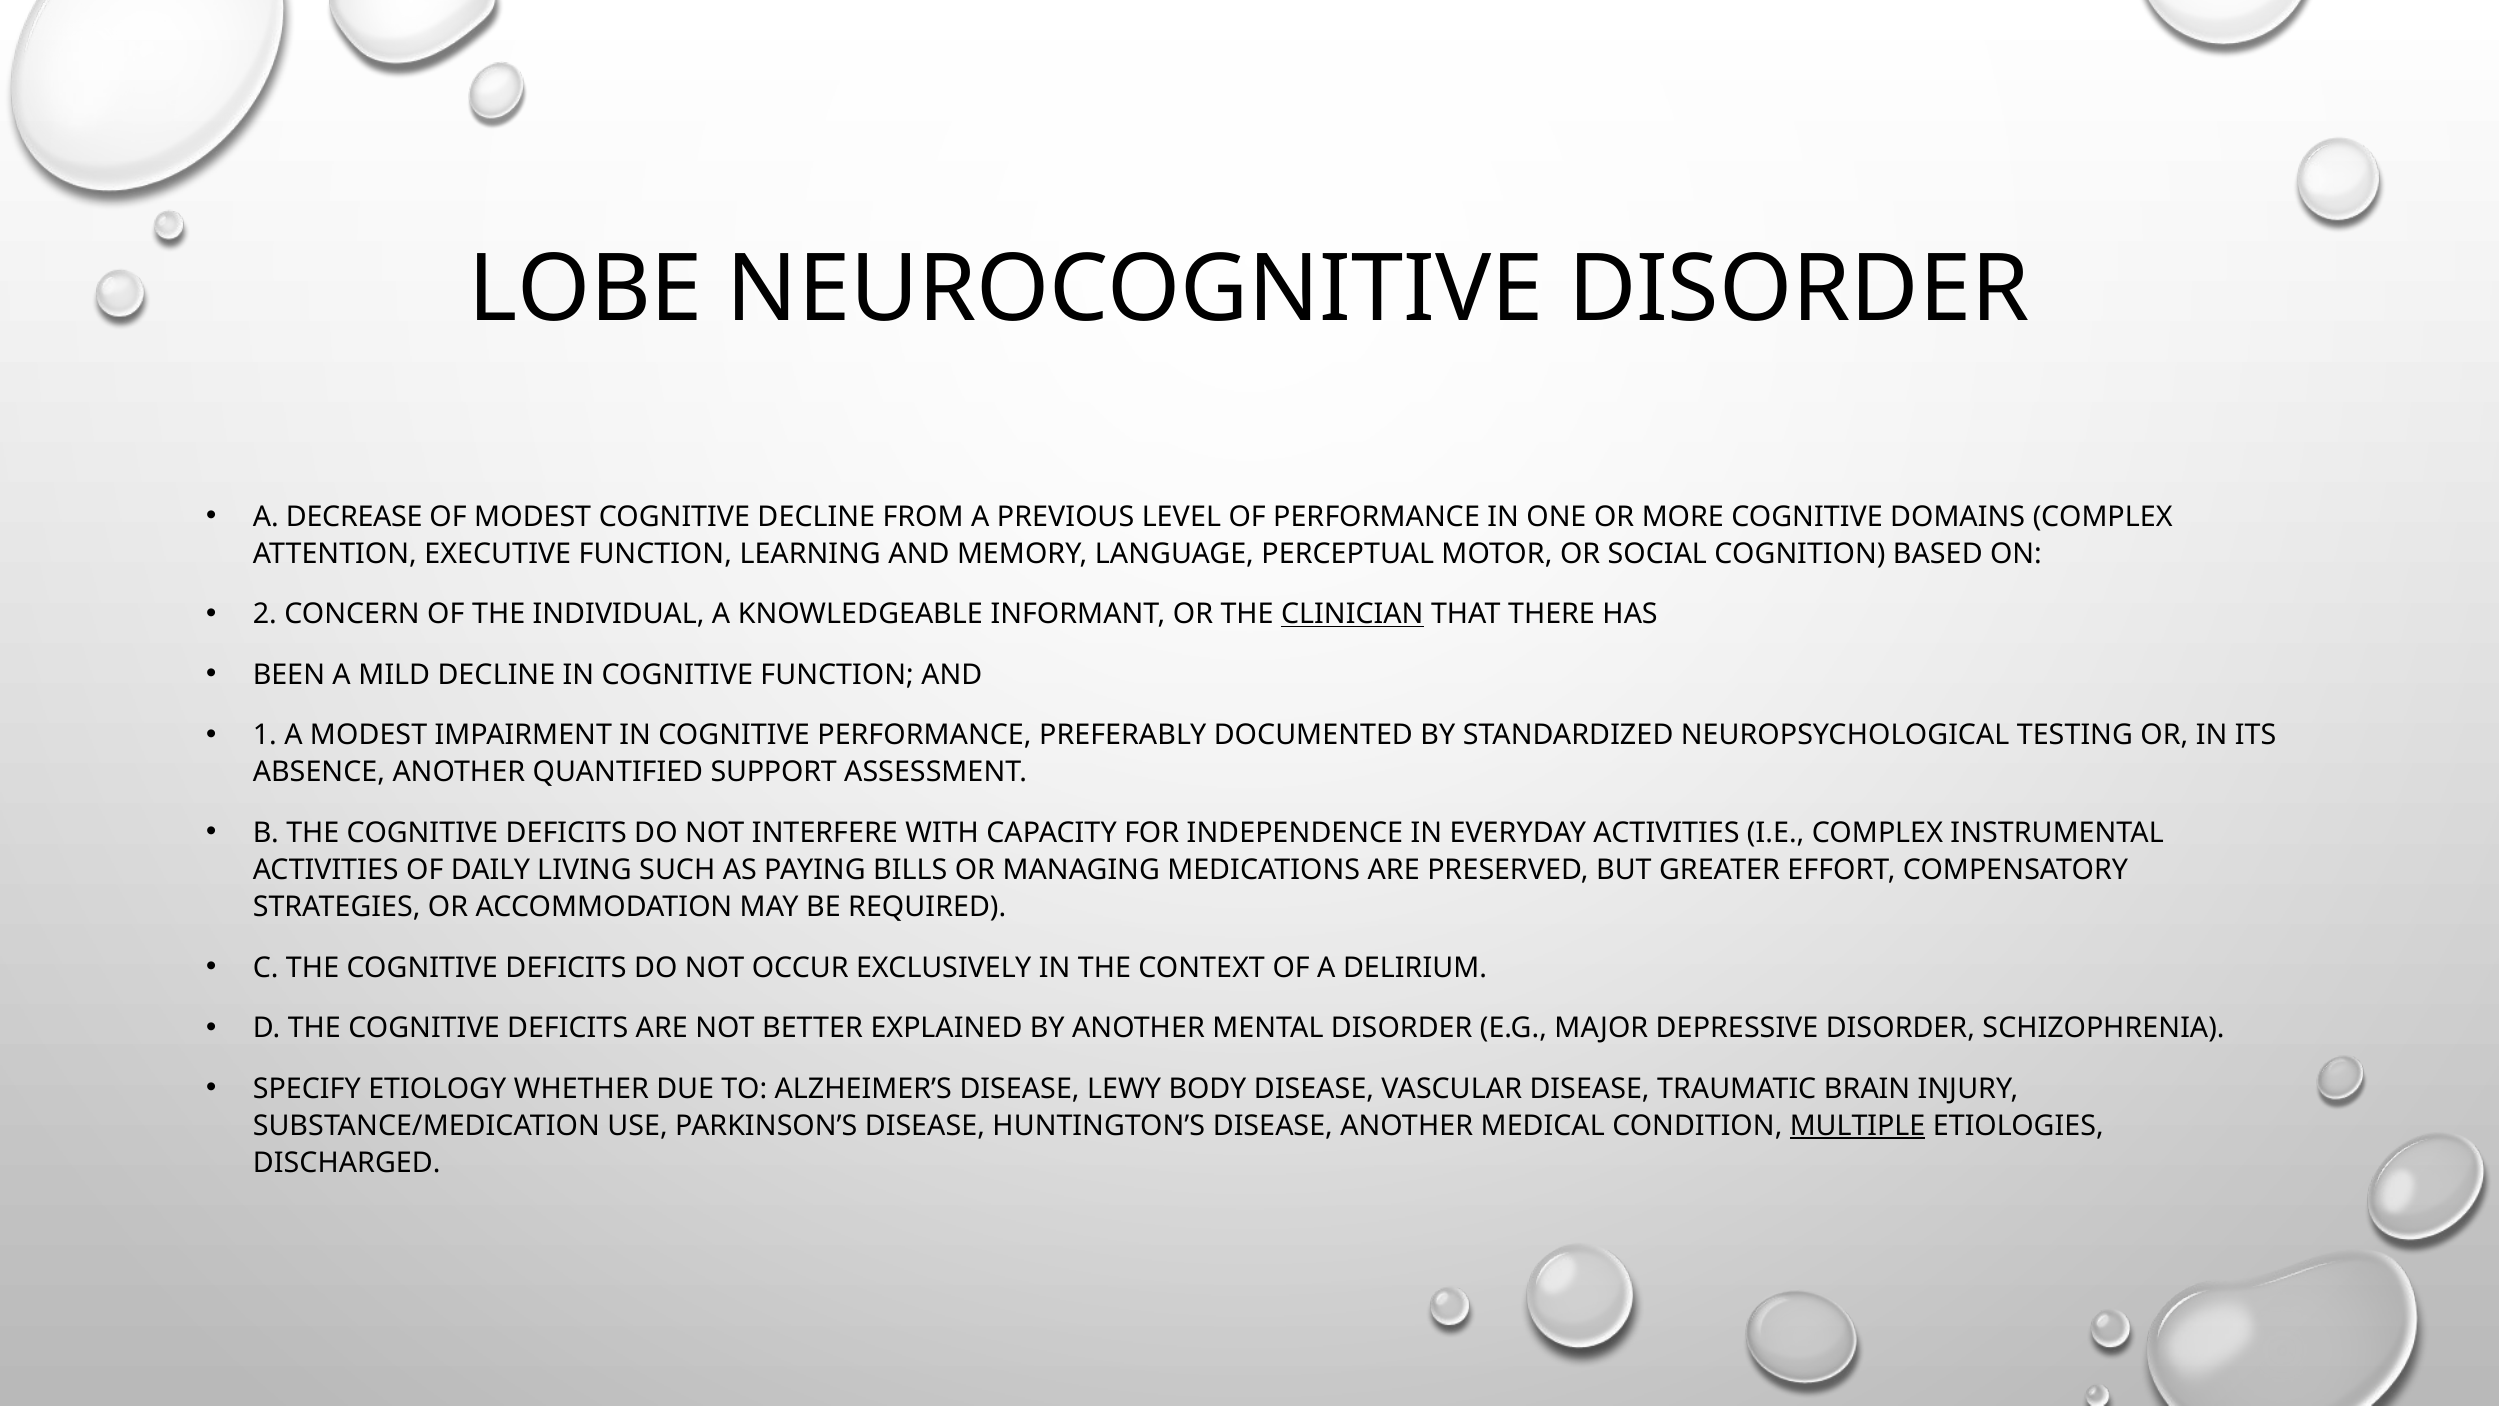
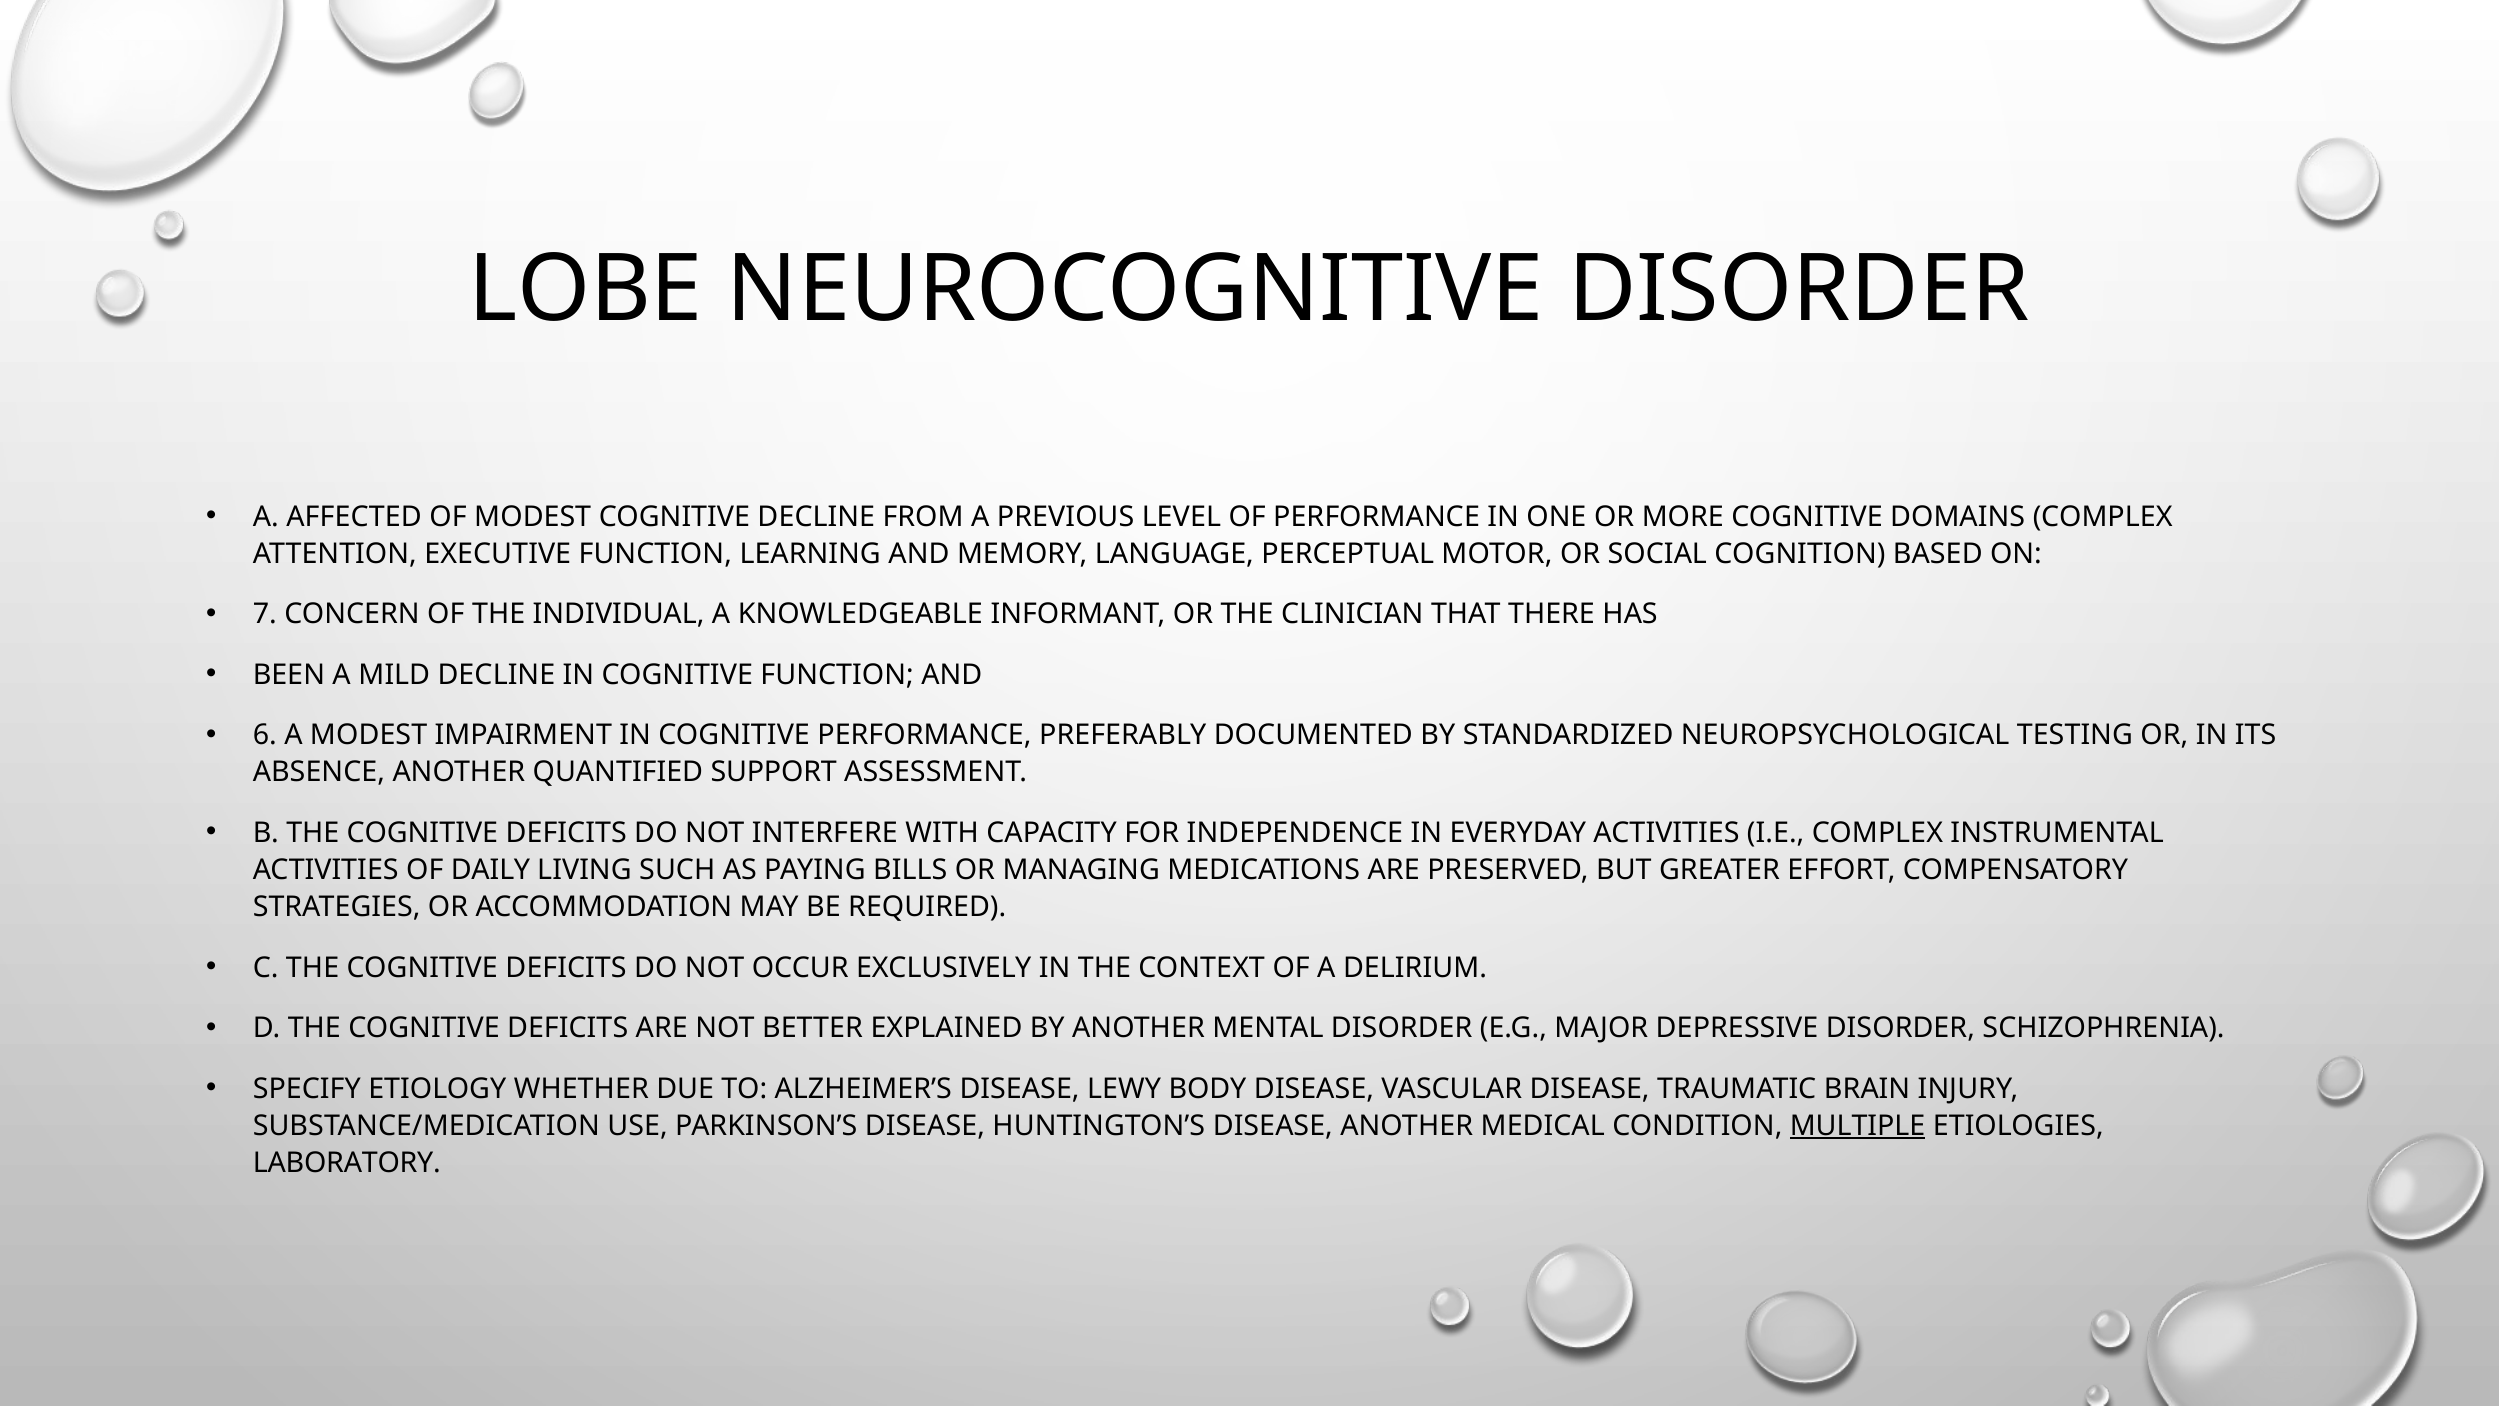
DECREASE: DECREASE -> AFFECTED
2: 2 -> 7
CLINICIAN underline: present -> none
1: 1 -> 6
DISCHARGED: DISCHARGED -> LABORATORY
